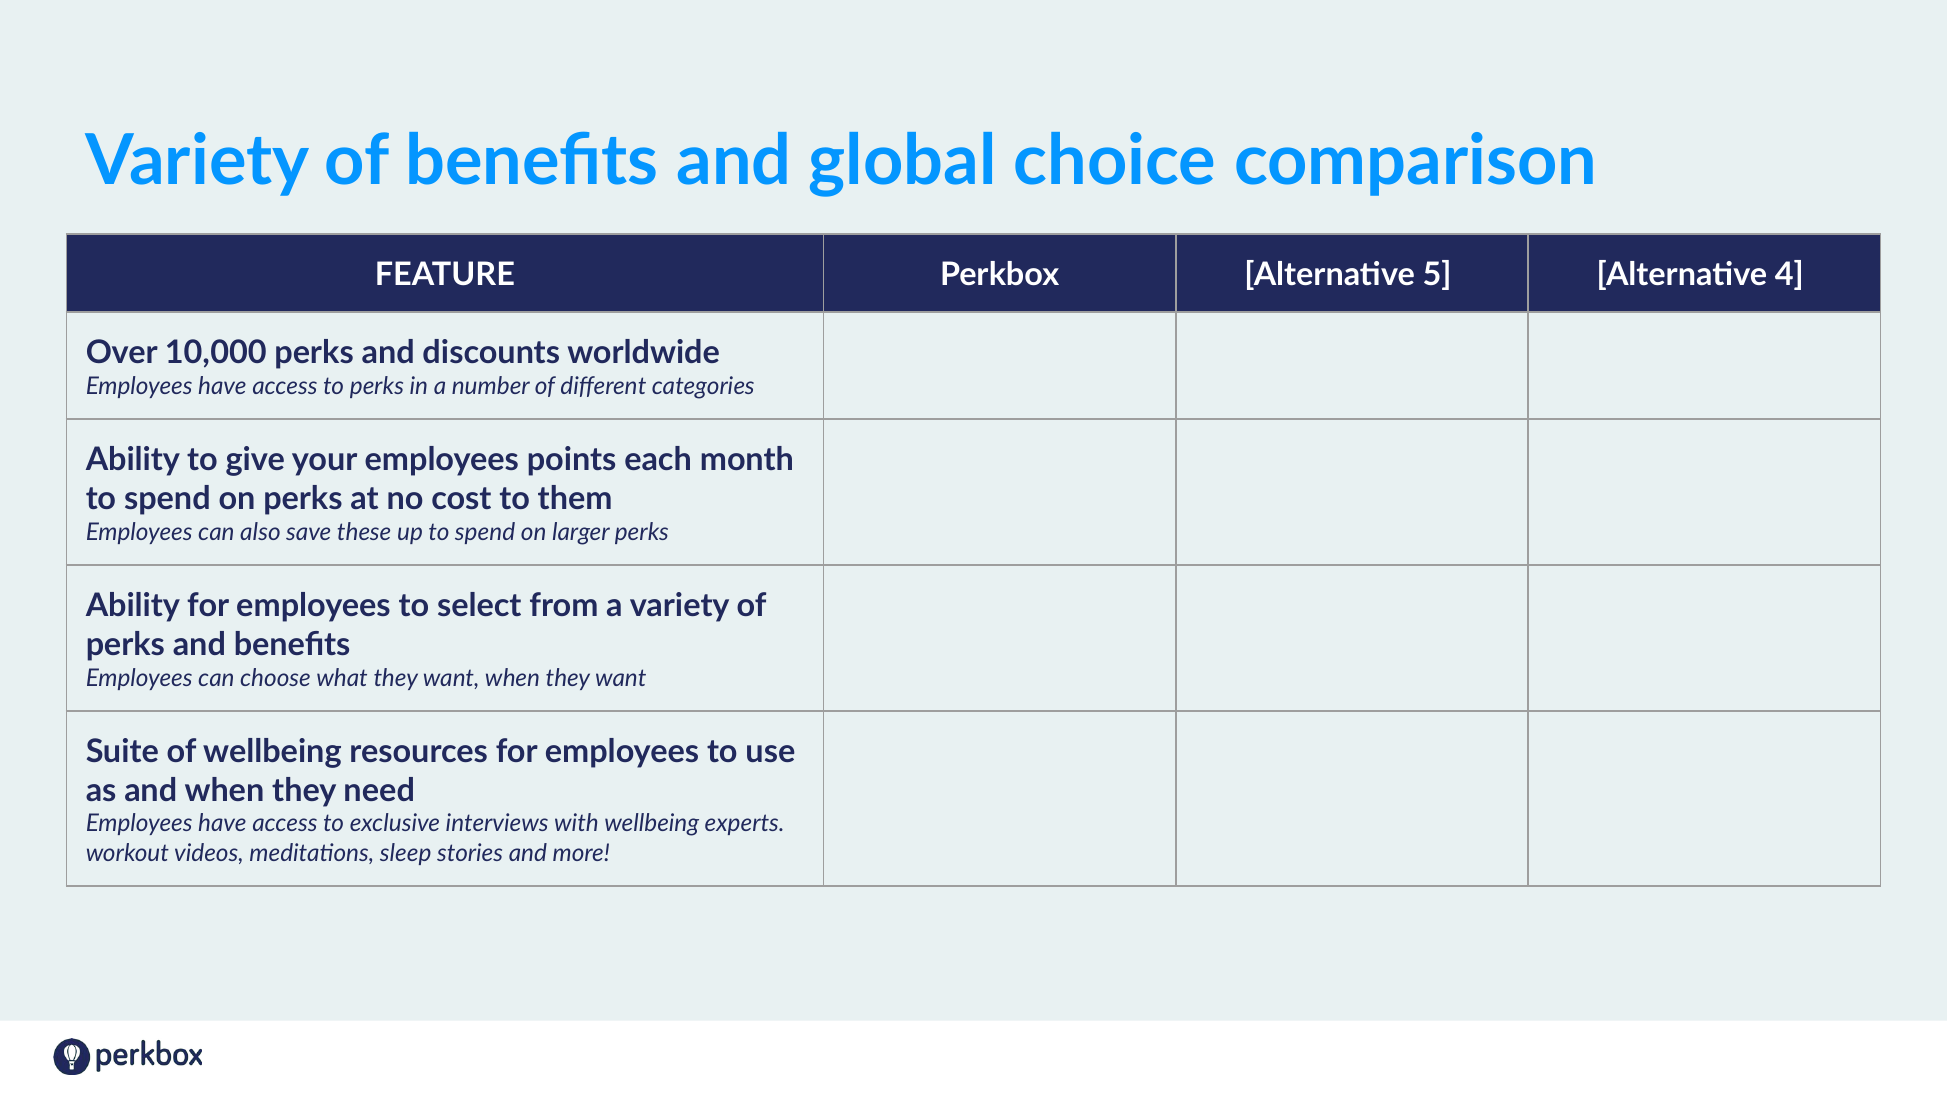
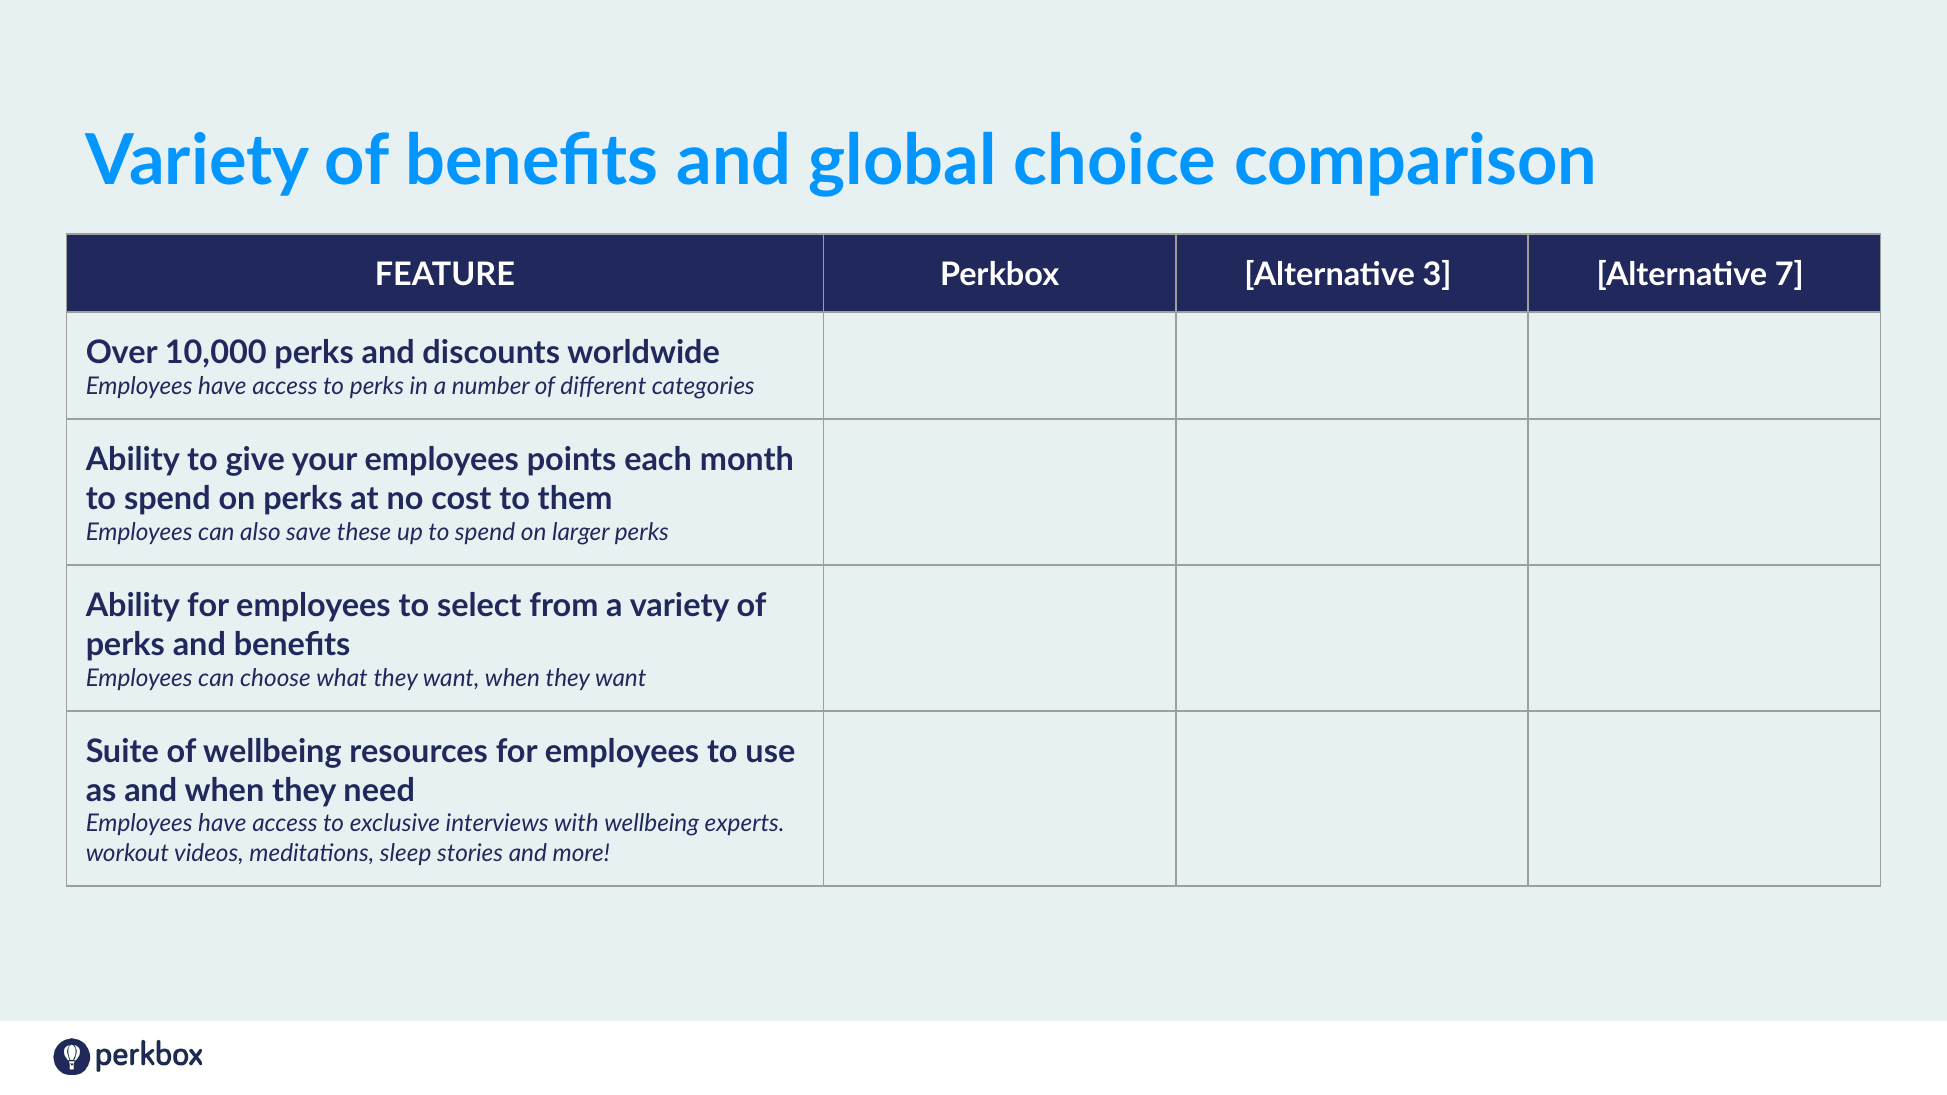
5: 5 -> 3
4: 4 -> 7
